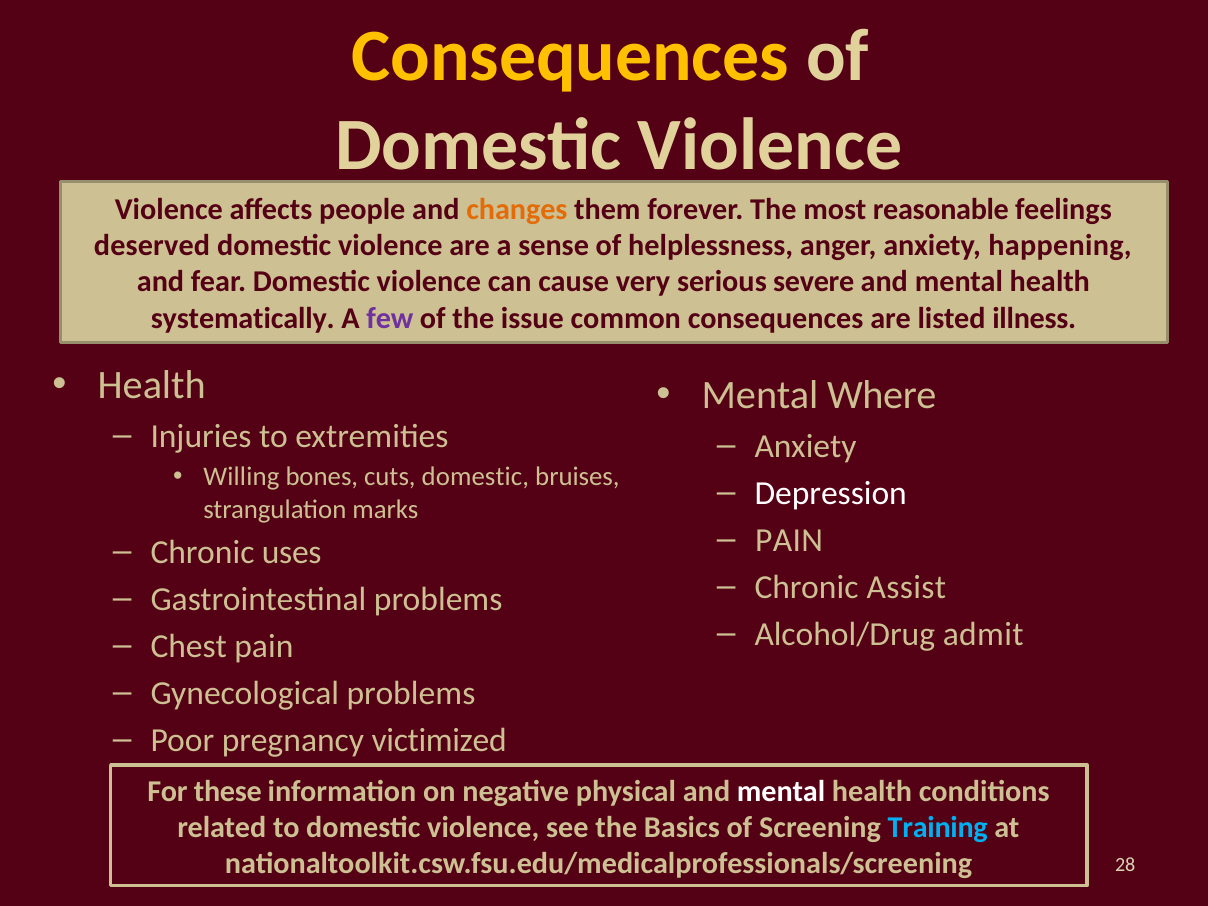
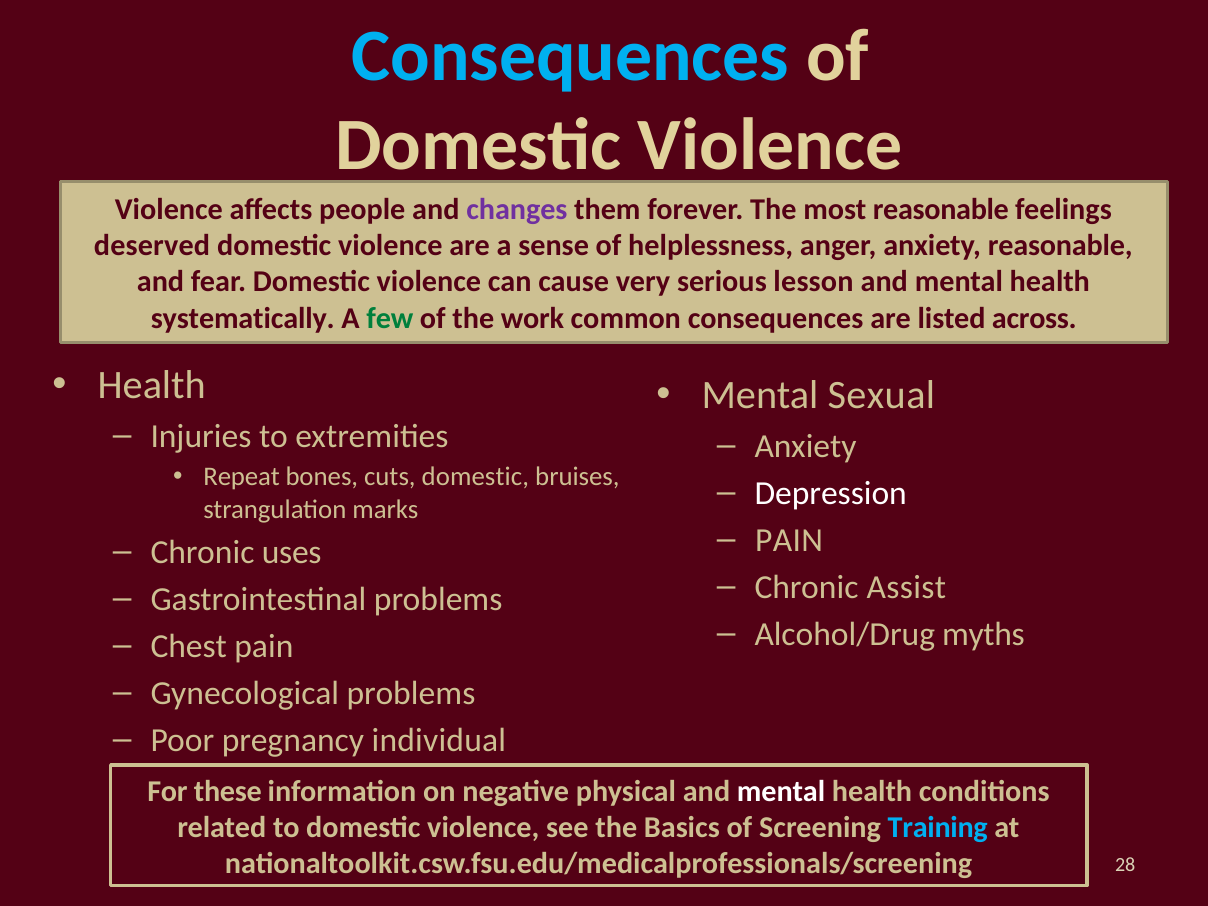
Consequences at (570, 56) colour: yellow -> light blue
changes colour: orange -> purple
anxiety happening: happening -> reasonable
severe: severe -> lesson
few colour: purple -> green
issue: issue -> work
illness: illness -> across
Where: Where -> Sexual
Willing: Willing -> Repeat
admit: admit -> myths
victimized: victimized -> individual
